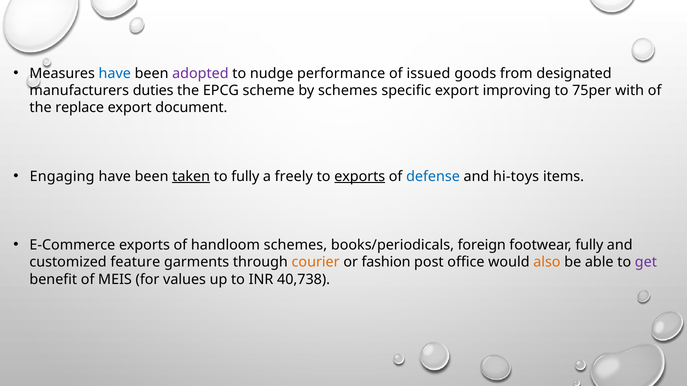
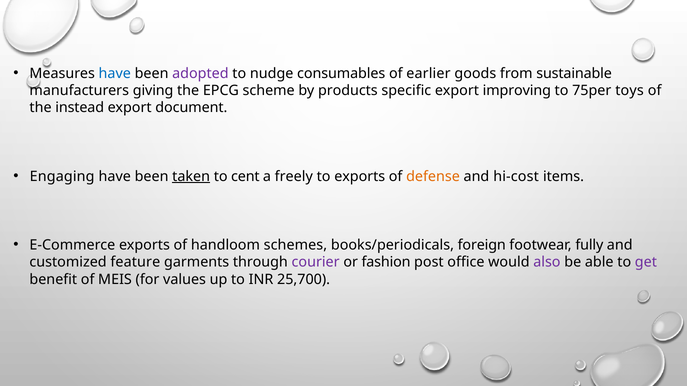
performance: performance -> consumables
issued: issued -> earlier
designated: designated -> sustainable
duties: duties -> giving
by schemes: schemes -> products
with: with -> toys
replace: replace -> instead
to fully: fully -> cent
exports at (360, 177) underline: present -> none
defense colour: blue -> orange
hi-toys: hi-toys -> hi-cost
courier colour: orange -> purple
also colour: orange -> purple
40,738: 40,738 -> 25,700
